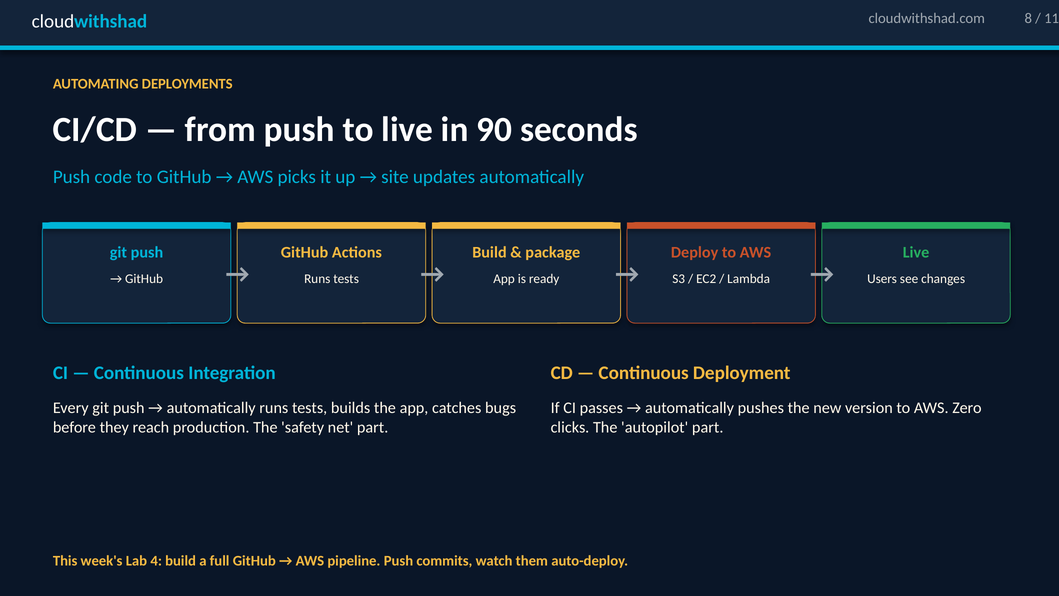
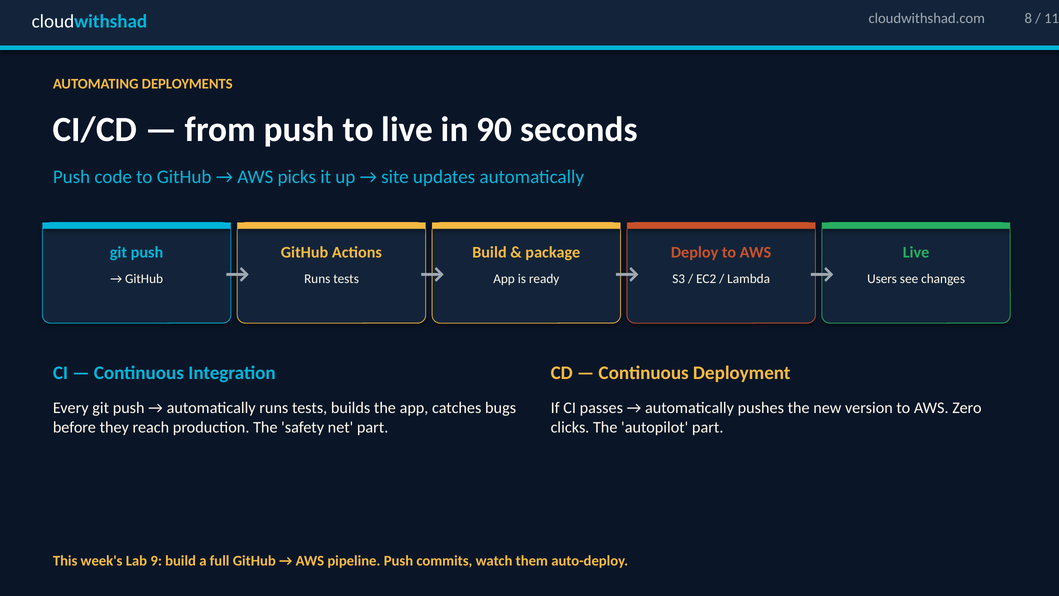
4: 4 -> 9
